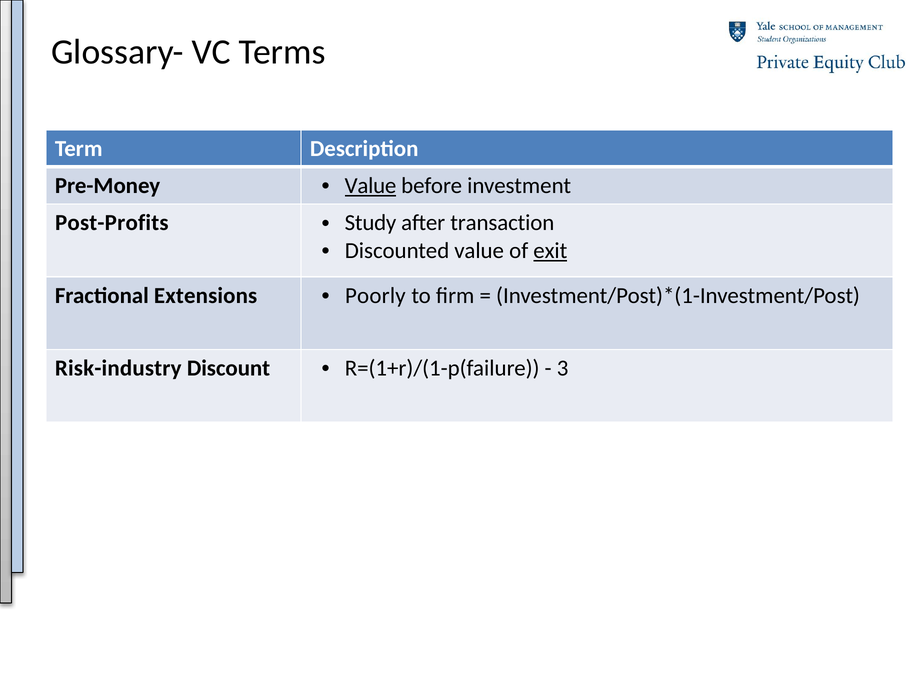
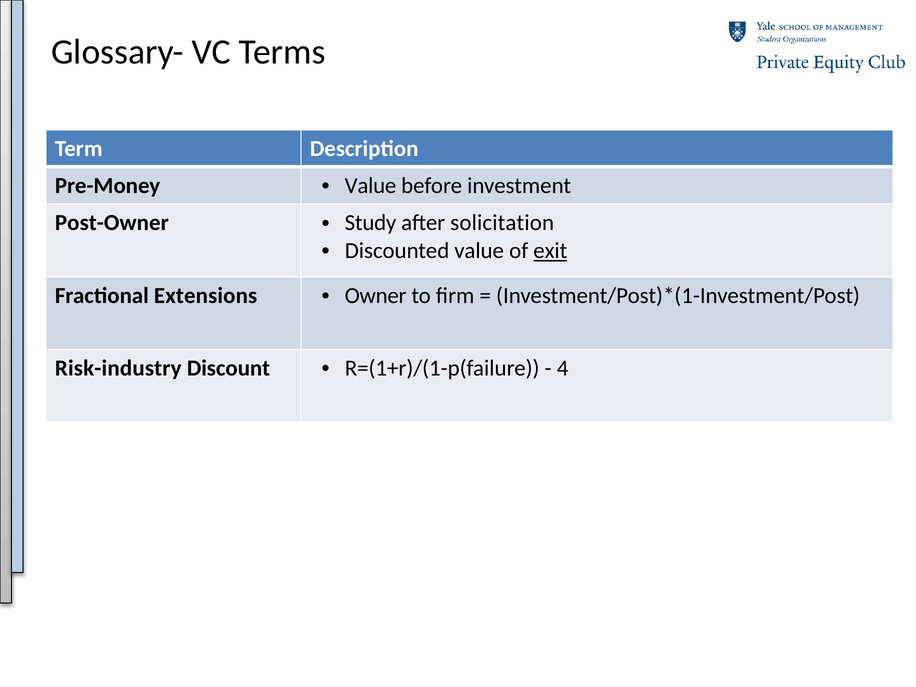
Value at (371, 186) underline: present -> none
Post-Profits: Post-Profits -> Post-Owner
transaction: transaction -> solicitation
Poorly: Poorly -> Owner
3: 3 -> 4
